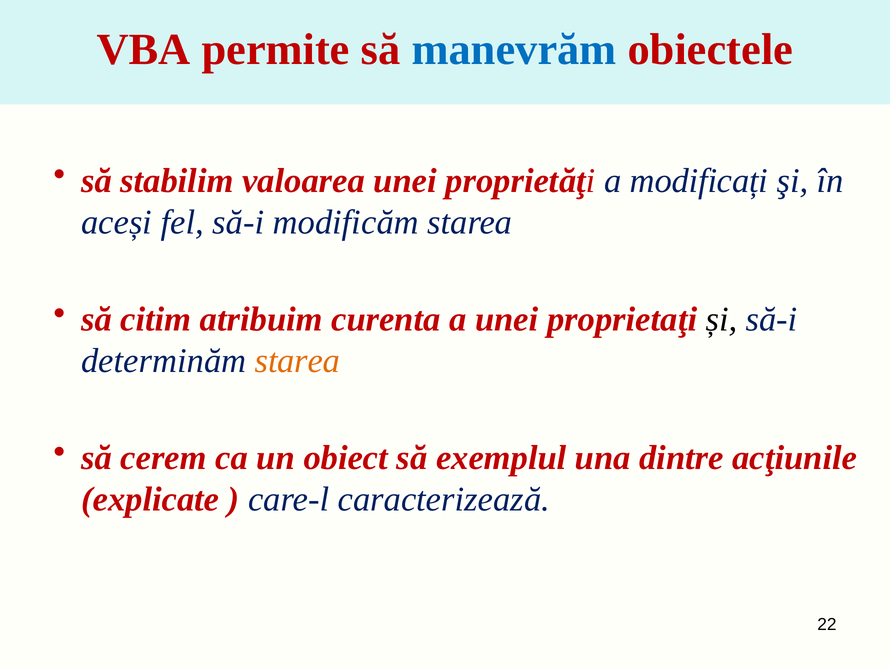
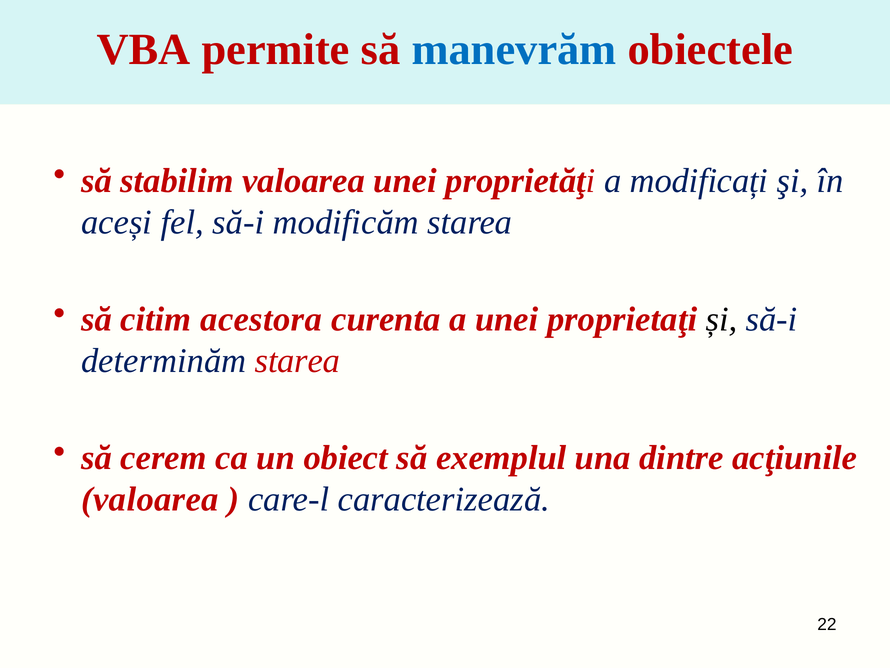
atribuim: atribuim -> acestora
starea at (297, 361) colour: orange -> red
explicate at (150, 499): explicate -> valoarea
